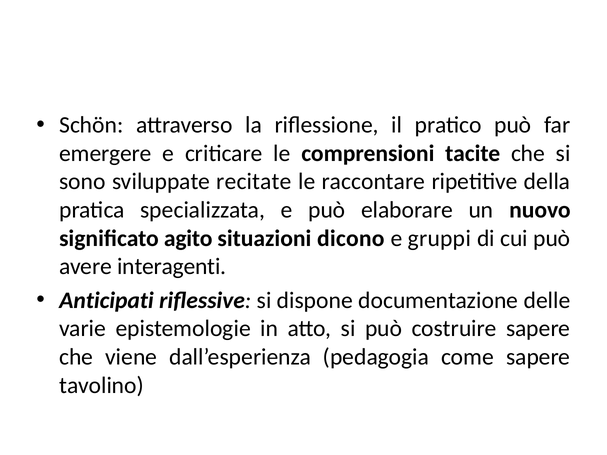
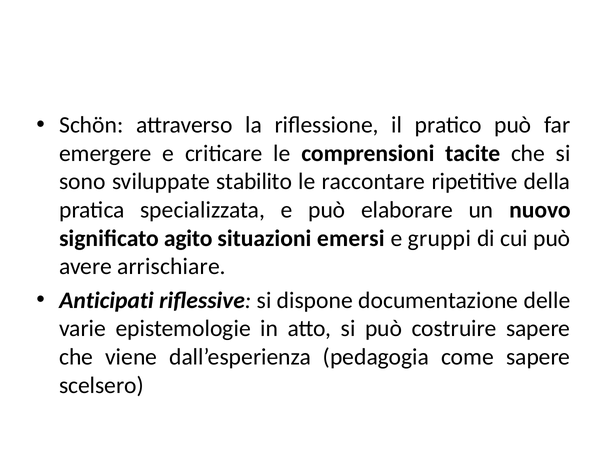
recitate: recitate -> stabilito
dicono: dicono -> emersi
interagenti: interagenti -> arrischiare
tavolino: tavolino -> scelsero
